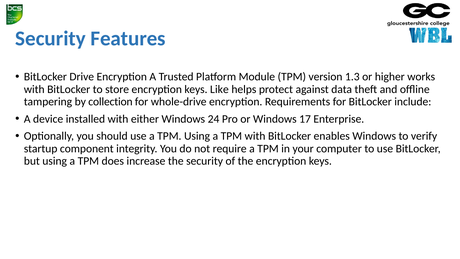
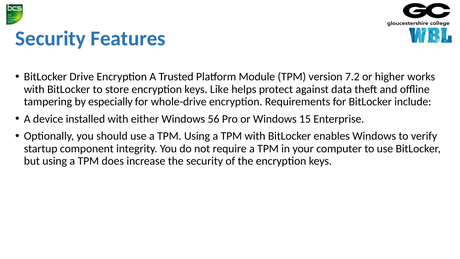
1.3: 1.3 -> 7.2
collection: collection -> especially
24: 24 -> 56
17: 17 -> 15
